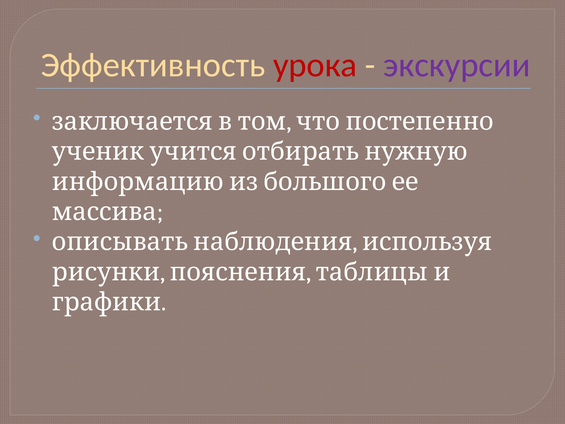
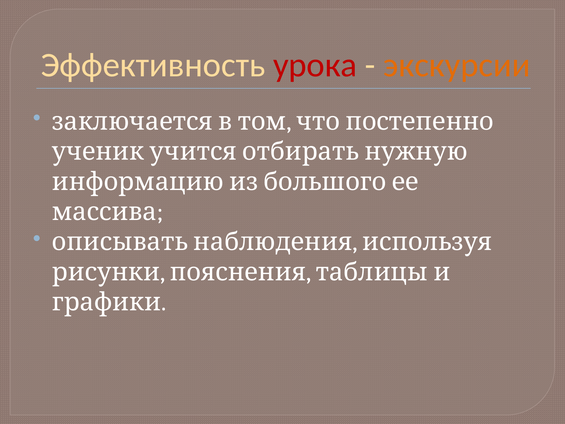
экскурсии colour: purple -> orange
